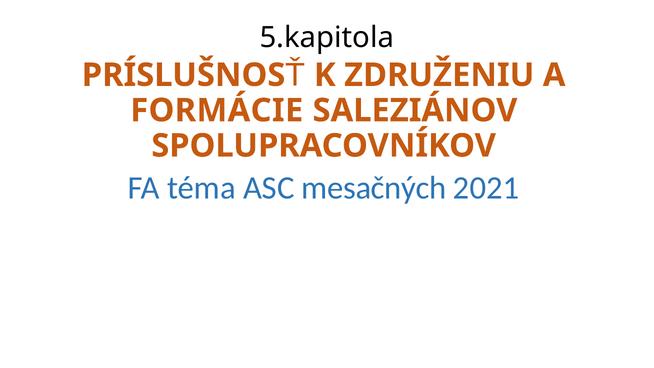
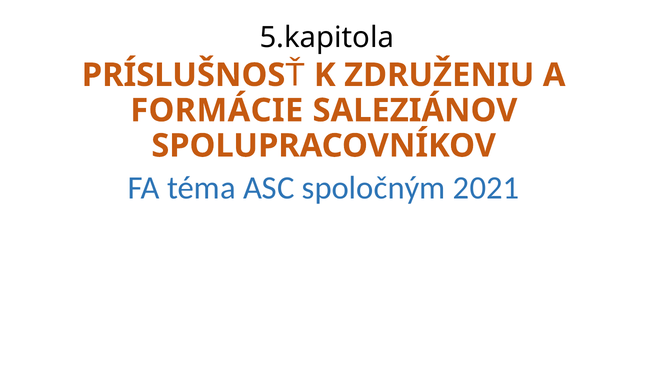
mesačných: mesačných -> spoločným
